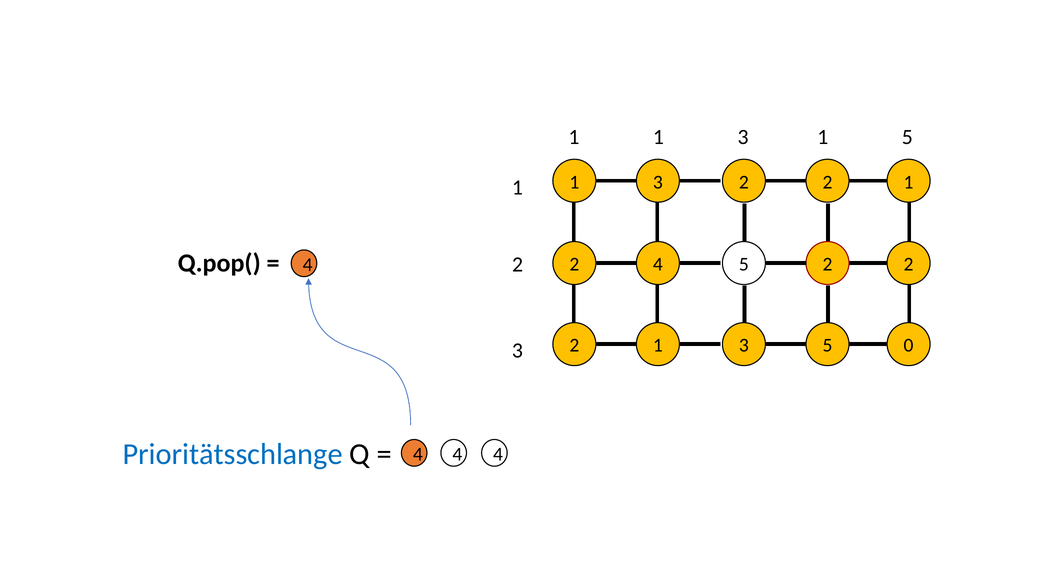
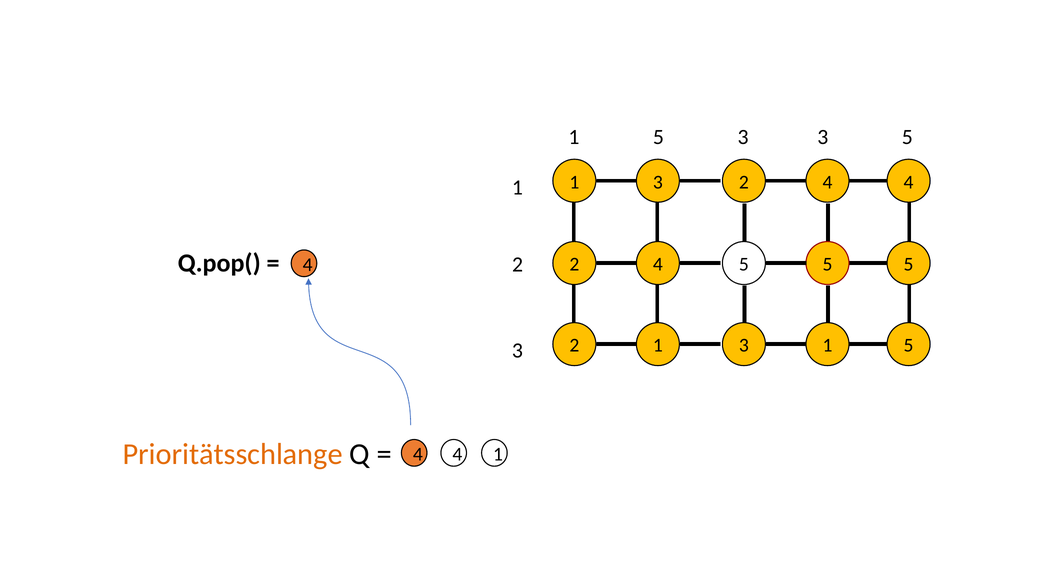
1 1: 1 -> 5
1 at (823, 137): 1 -> 3
2 at (827, 182): 2 -> 4
1 at (909, 182): 1 -> 4
2 at (827, 264): 2 -> 5
2 at (909, 264): 2 -> 5
5 at (827, 346): 5 -> 1
0 at (909, 346): 0 -> 5
Prioritätsschlange colour: blue -> orange
4 at (498, 454): 4 -> 1
